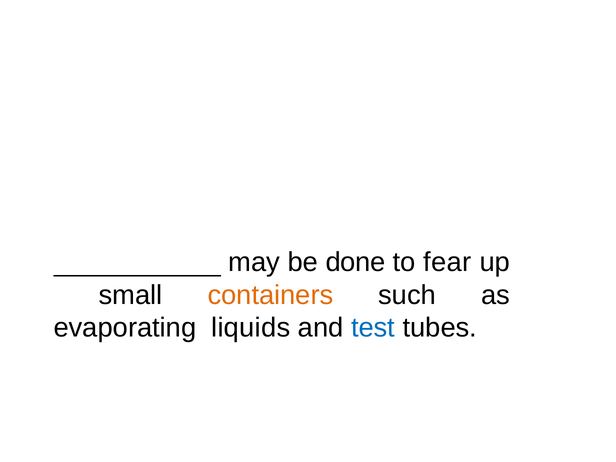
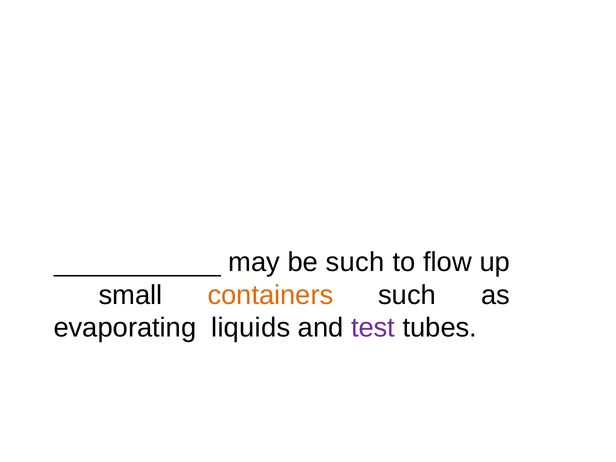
be done: done -> such
fear: fear -> flow
test colour: blue -> purple
